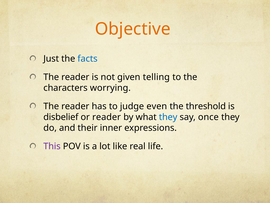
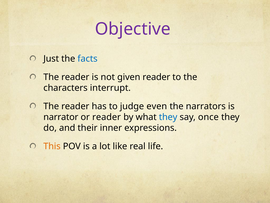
Objective colour: orange -> purple
given telling: telling -> reader
worrying: worrying -> interrupt
threshold: threshold -> narrators
disbelief: disbelief -> narrator
This colour: purple -> orange
